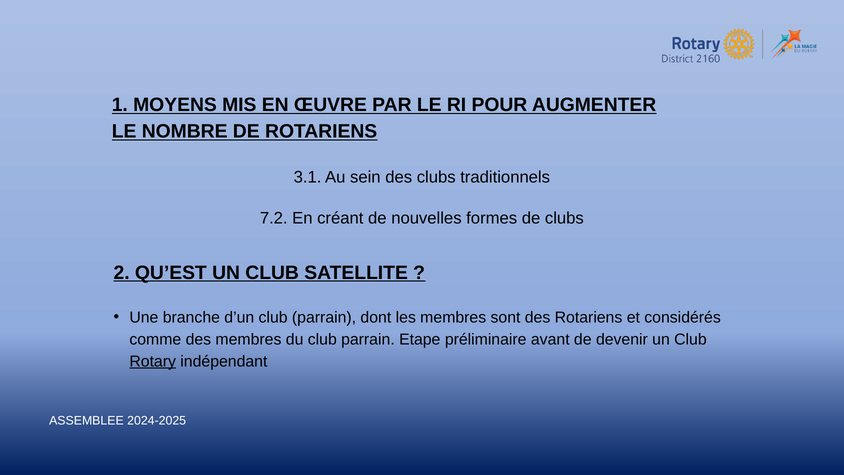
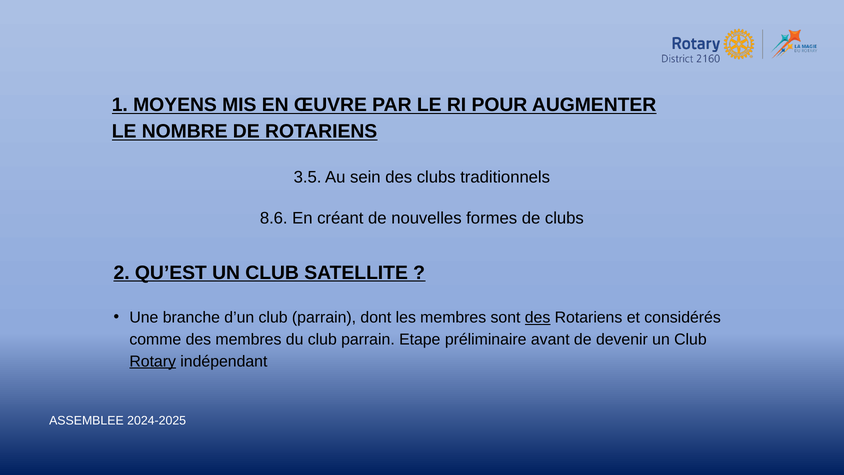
3.1: 3.1 -> 3.5
7.2: 7.2 -> 8.6
des at (538, 317) underline: none -> present
